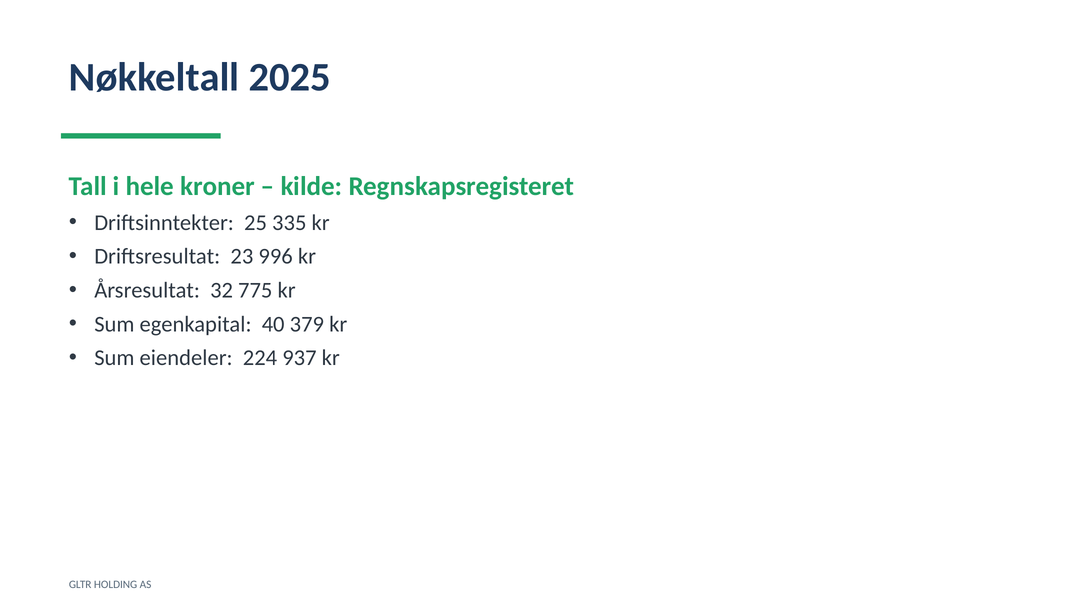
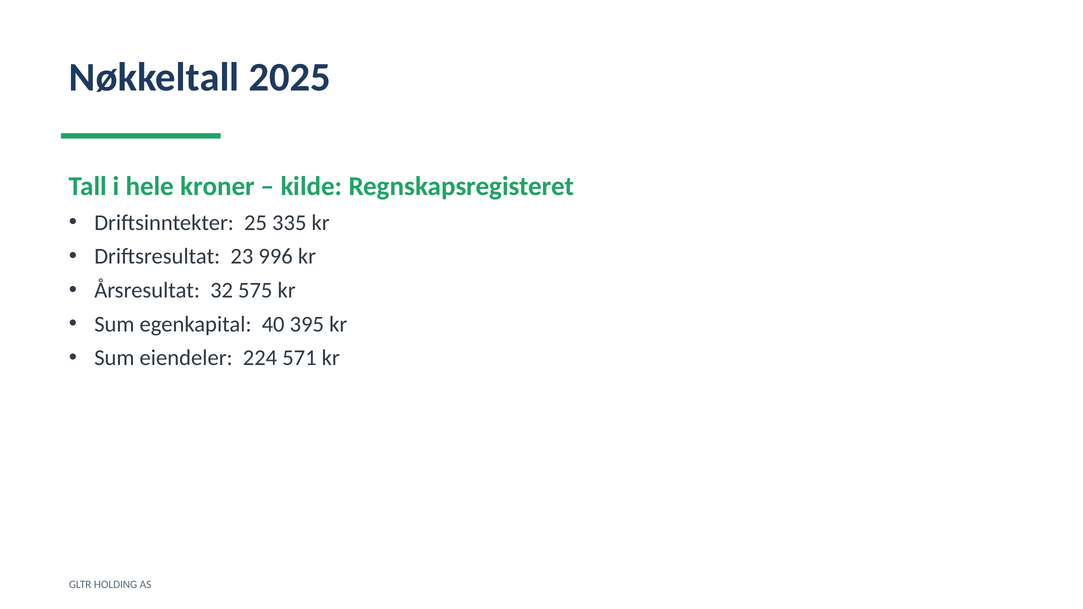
775: 775 -> 575
379: 379 -> 395
937: 937 -> 571
